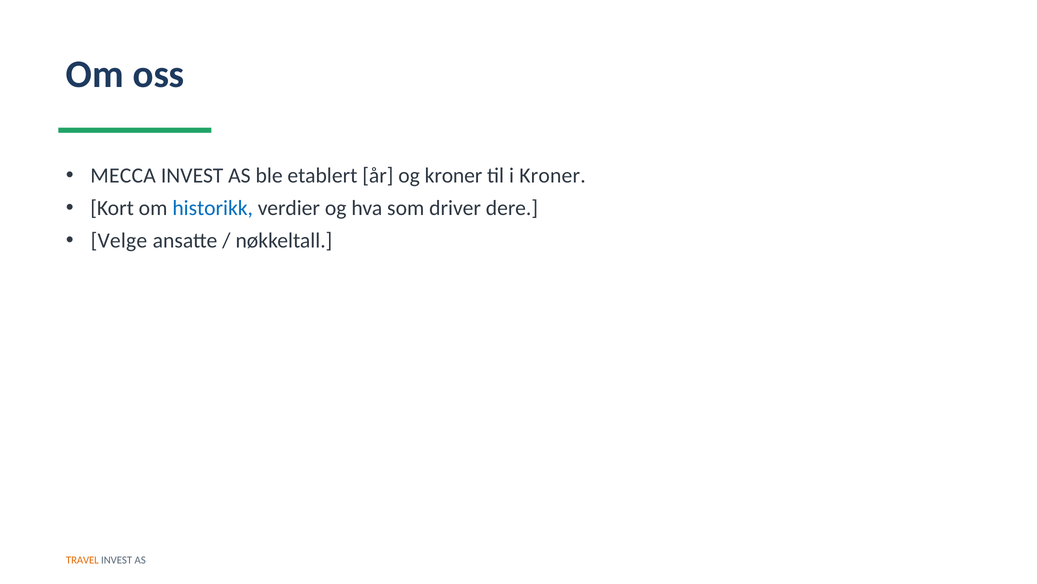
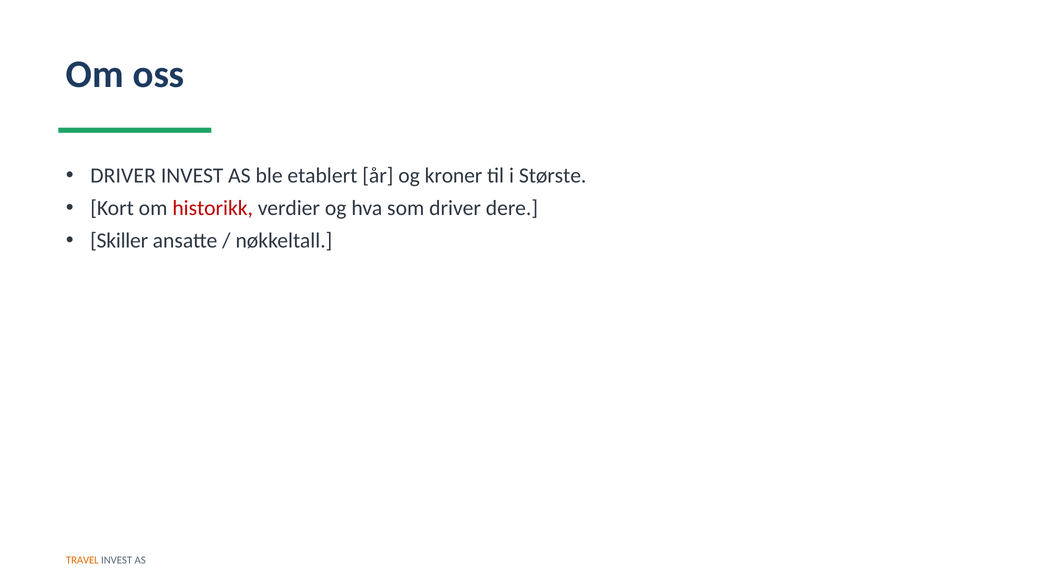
MECCA at (123, 176): MECCA -> DRIVER
i Kroner: Kroner -> Største
historikk colour: blue -> red
Velge: Velge -> Skiller
